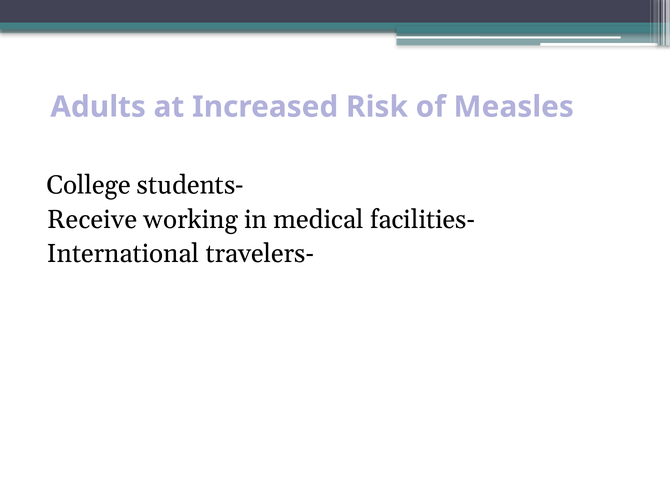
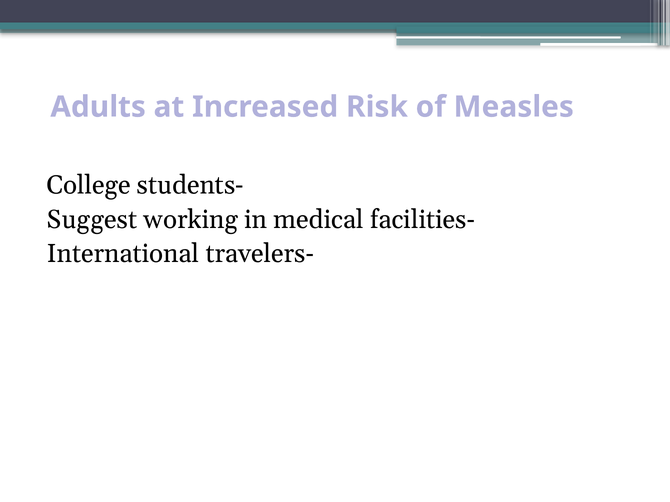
Receive: Receive -> Suggest
